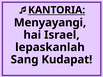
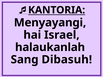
lepaskanlah: lepaskanlah -> halaukanlah
Kudapat: Kudapat -> Dibasuh
